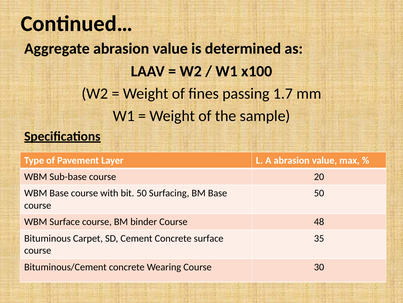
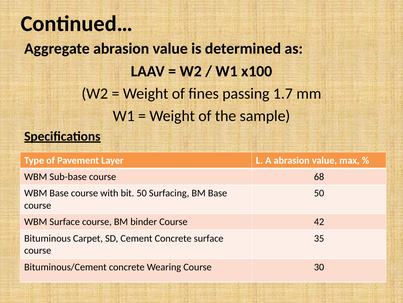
20: 20 -> 68
48: 48 -> 42
